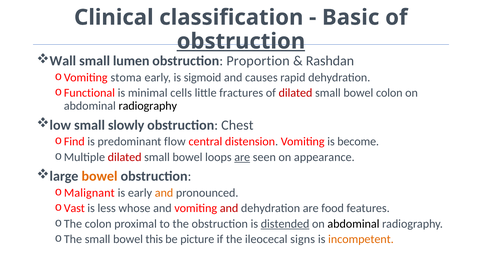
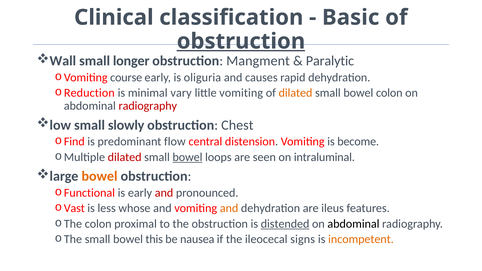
lumen: lumen -> longer
Proportion: Proportion -> Mangment
Rashdan: Rashdan -> Paralytic
stoma: stoma -> course
sigmoid: sigmoid -> oliguria
Functional: Functional -> Reduction
cells: cells -> vary
little fractures: fractures -> vomiting
dilated at (295, 93) colour: red -> orange
radiography at (148, 106) colour: black -> red
bowel at (187, 157) underline: none -> present
are at (242, 157) underline: present -> none
appearance: appearance -> intraluminal
Malignant: Malignant -> Functional
and at (164, 193) colour: orange -> red
and at (229, 208) colour: red -> orange
food: food -> ileus
picture: picture -> nausea
